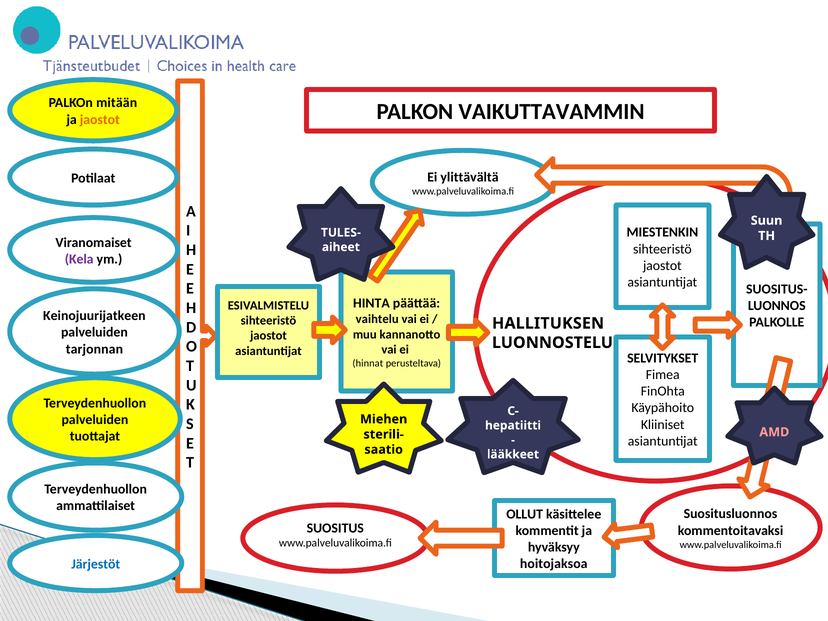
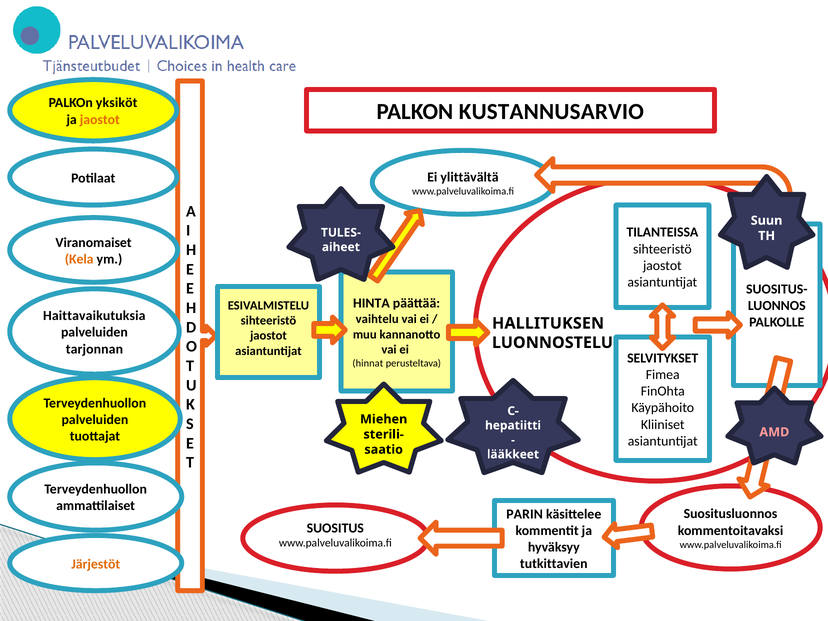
mitään: mitään -> yksiköt
VAIKUTTAVAMMIN: VAIKUTTAVAMMIN -> KUSTANNUSARVIO
MIESTENKIN: MIESTENKIN -> TILANTEISSA
Kela colour: purple -> orange
Keinojuurijatkeen: Keinojuurijatkeen -> Haittavaikutuksia
OLLUT: OLLUT -> PARIN
hoitojaksoa: hoitojaksoa -> tutkittavien
Järjestöt colour: blue -> orange
